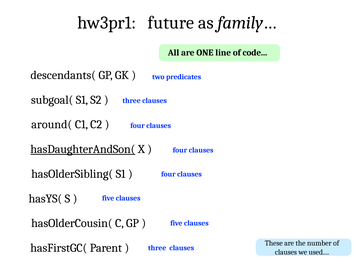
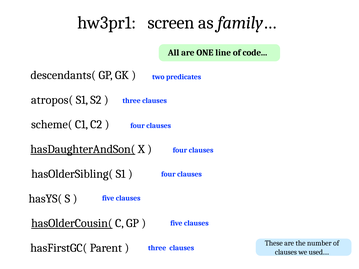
future: future -> screen
subgoal(: subgoal( -> atropos(
around(: around( -> scheme(
hasOlderCousin( underline: none -> present
